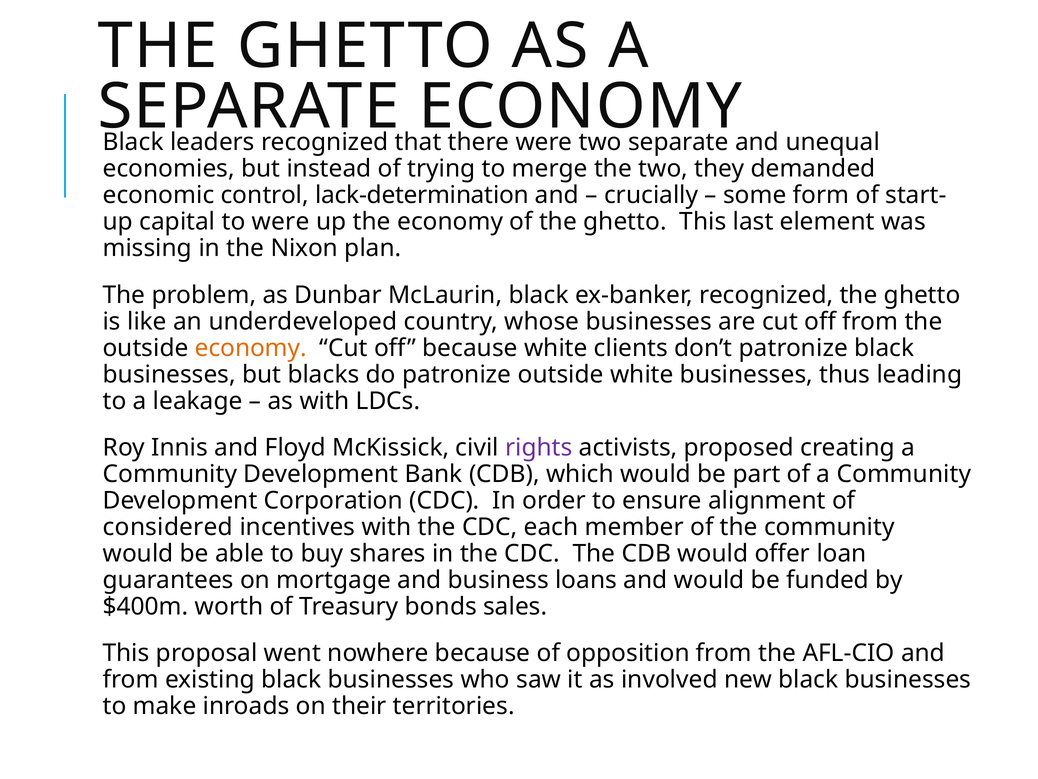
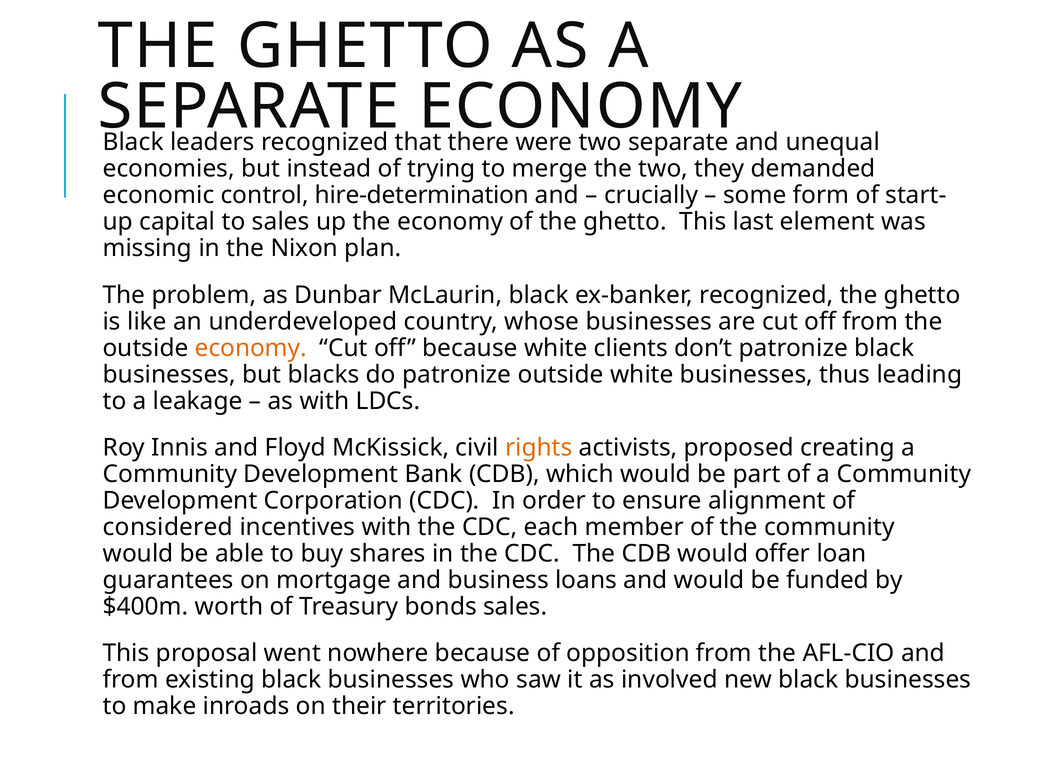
lack-determination: lack-determination -> hire-determination
to were: were -> sales
rights colour: purple -> orange
